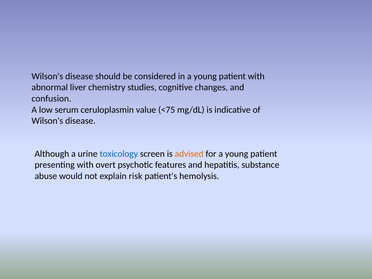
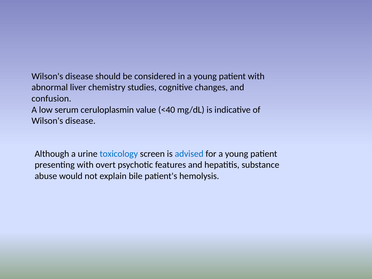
<75: <75 -> <40
advised colour: orange -> blue
risk: risk -> bile
